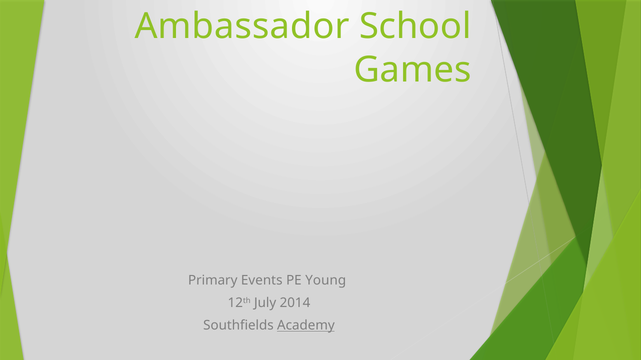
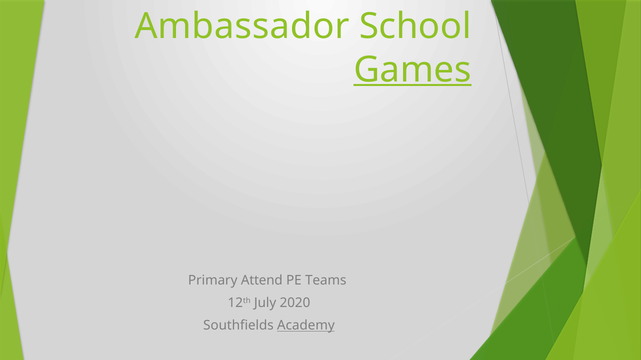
Games underline: none -> present
Events: Events -> Attend
Young: Young -> Teams
2014: 2014 -> 2020
